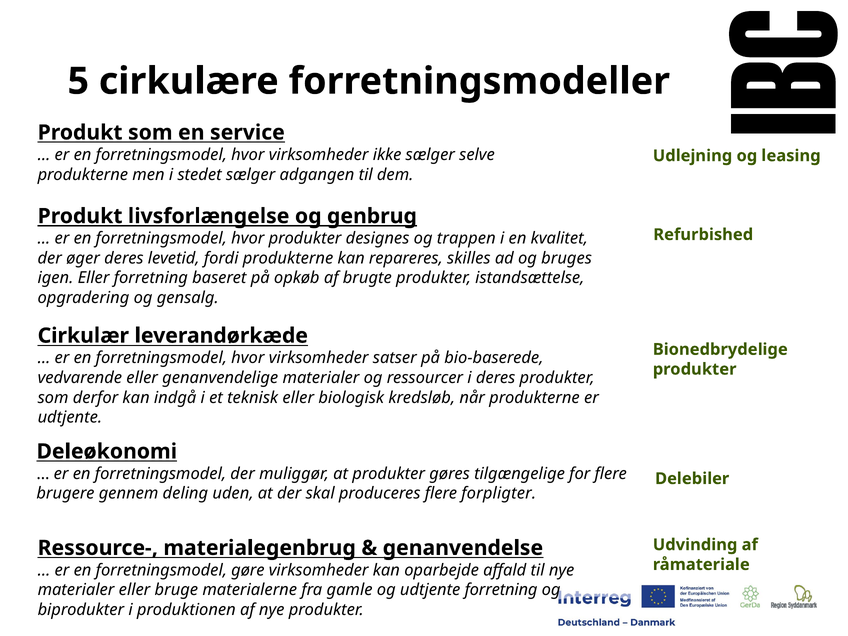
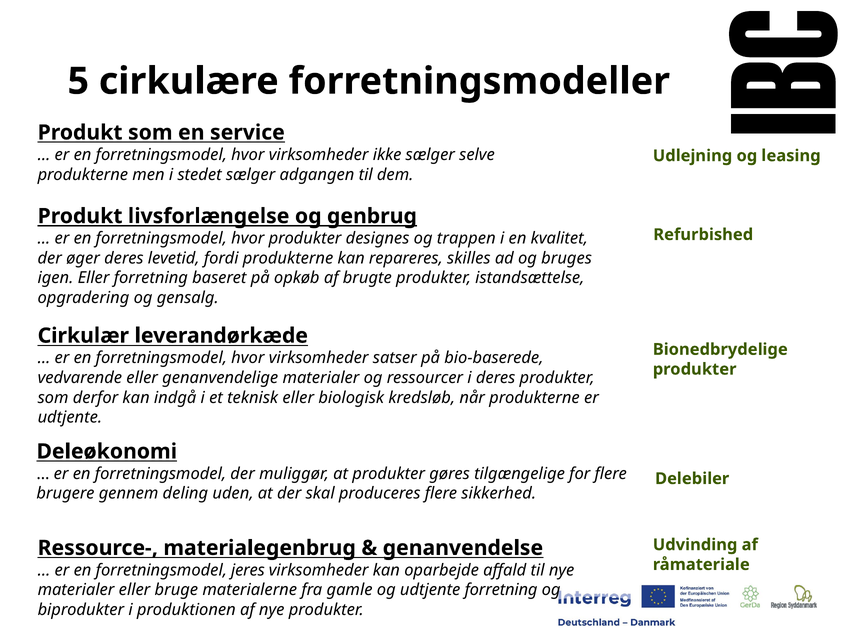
forpligter: forpligter -> sikkerhed
gøre: gøre -> jeres
